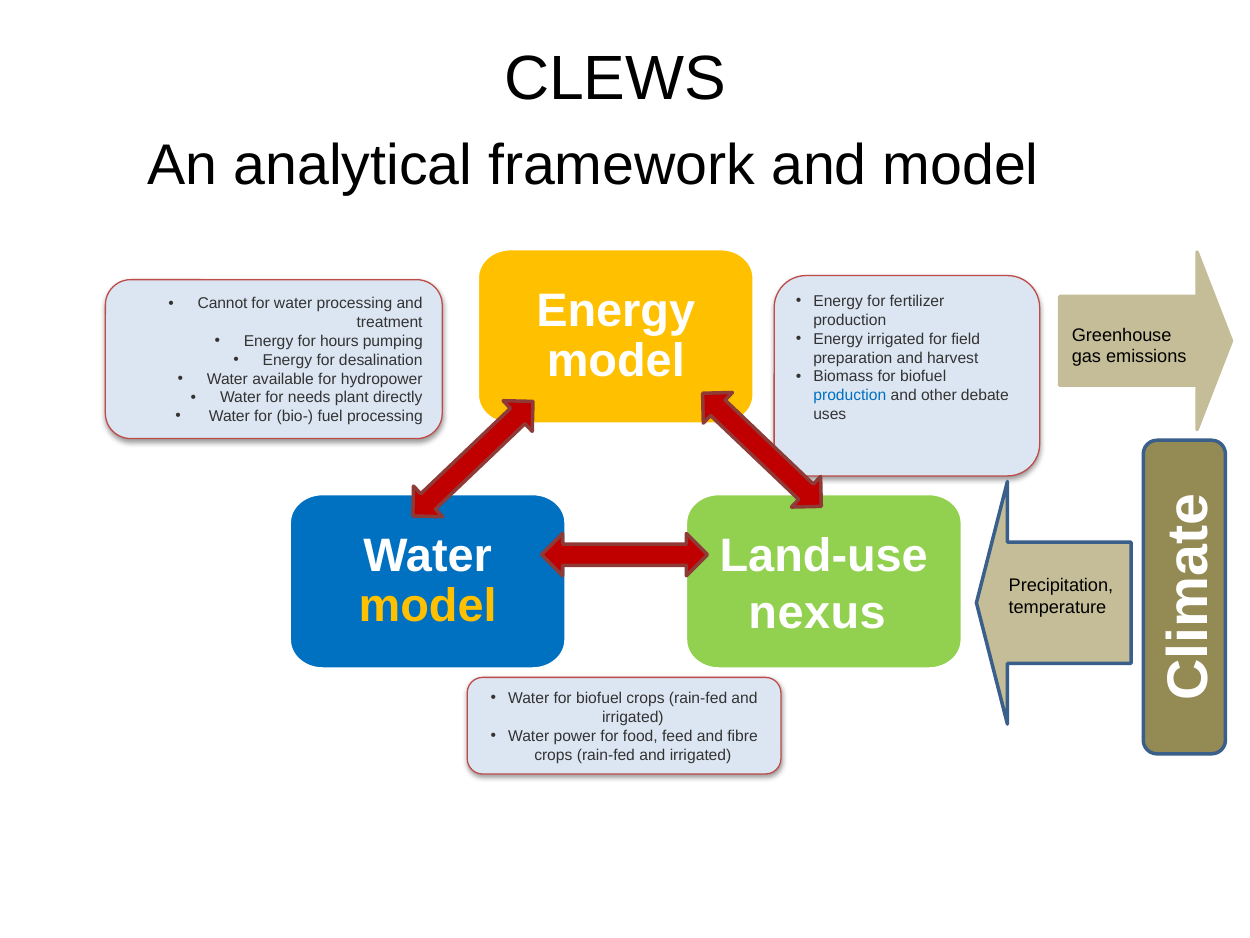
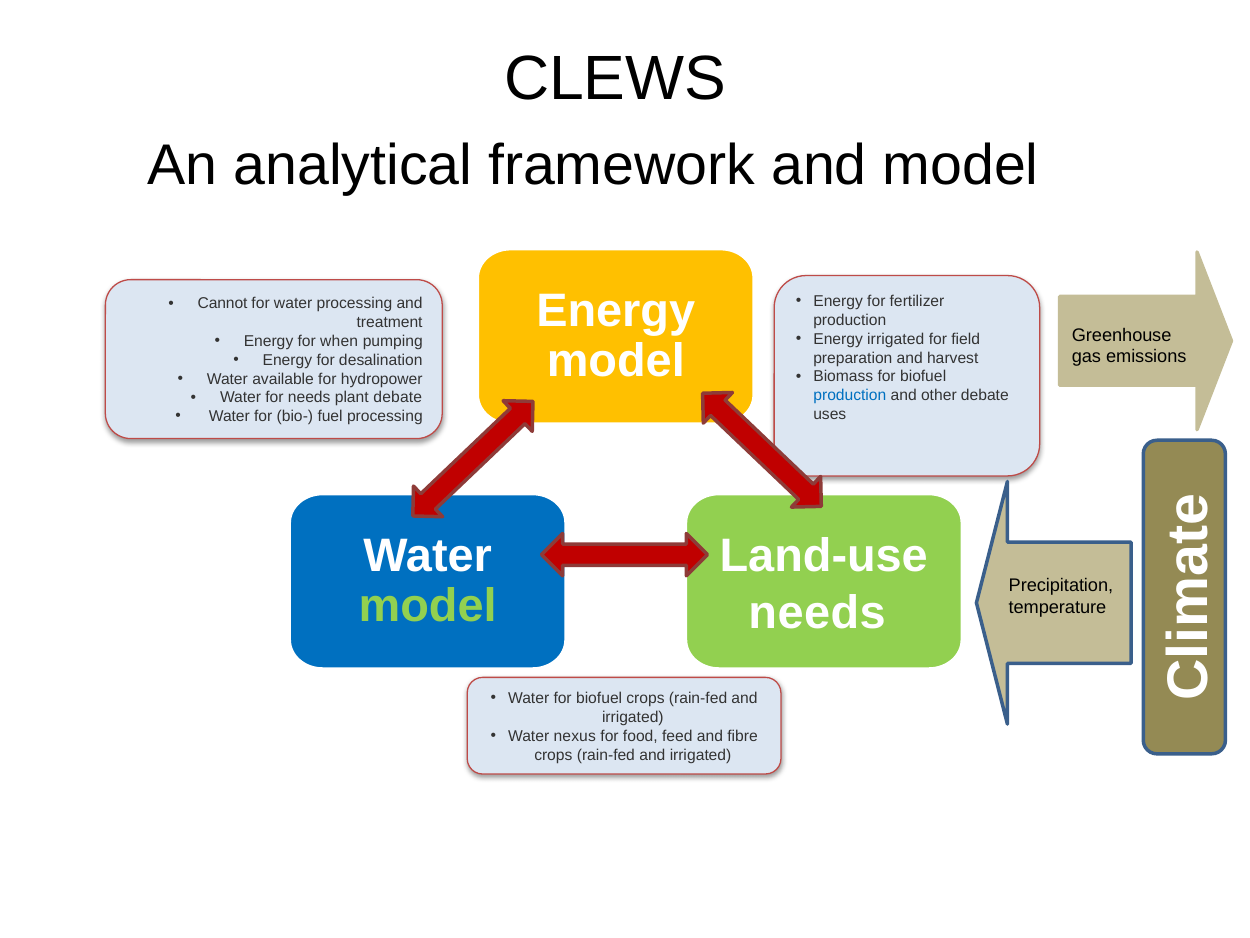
hours: hours -> when
plant directly: directly -> debate
model at (428, 606) colour: yellow -> light green
nexus at (817, 612): nexus -> needs
power: power -> nexus
